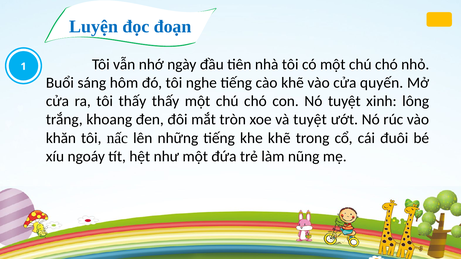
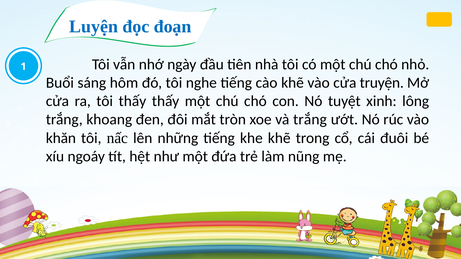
quyến: quyến -> truyện
và tuyệt: tuyệt -> trắng
